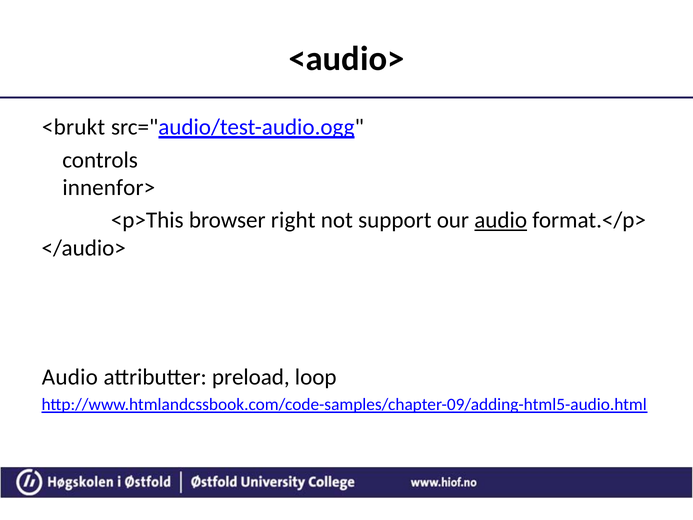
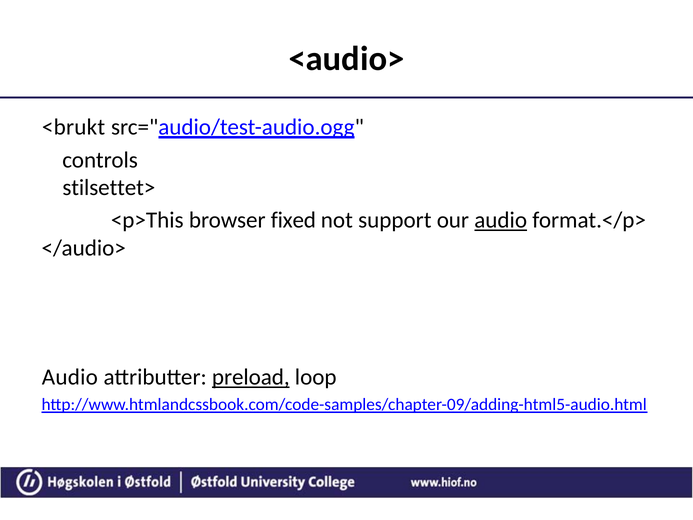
innenfor>: innenfor> -> stilsettet>
right: right -> fixed
preload underline: none -> present
